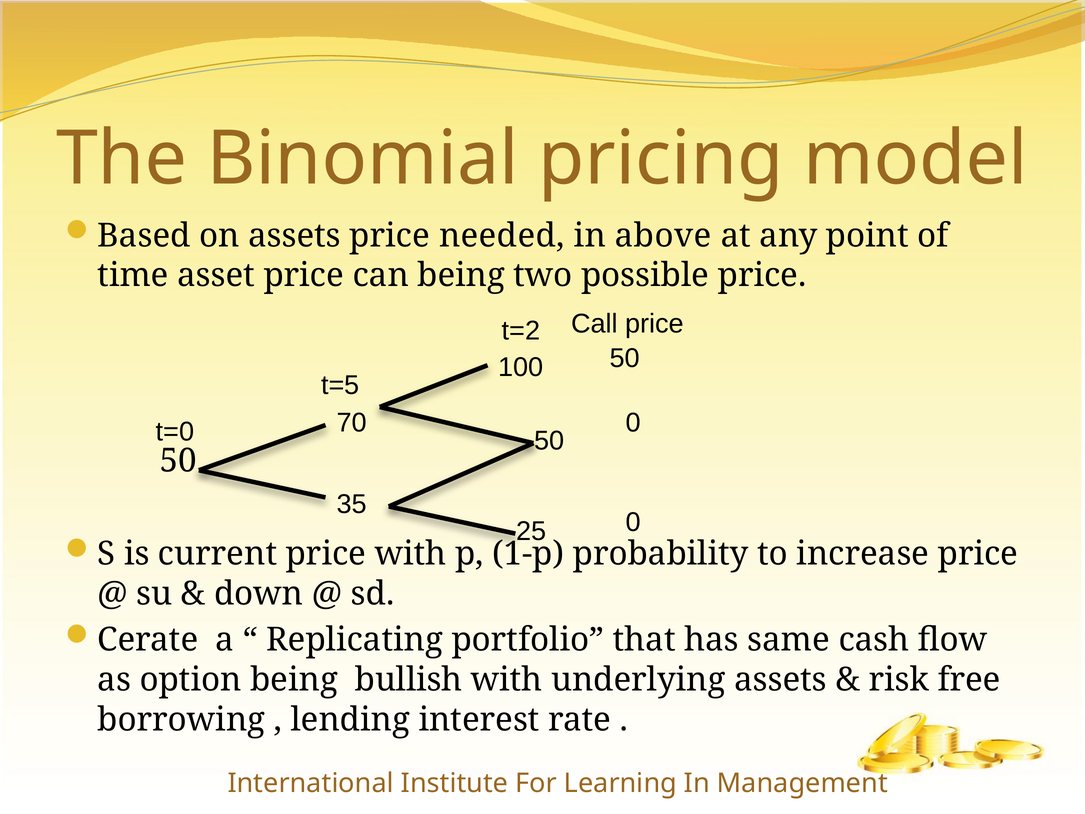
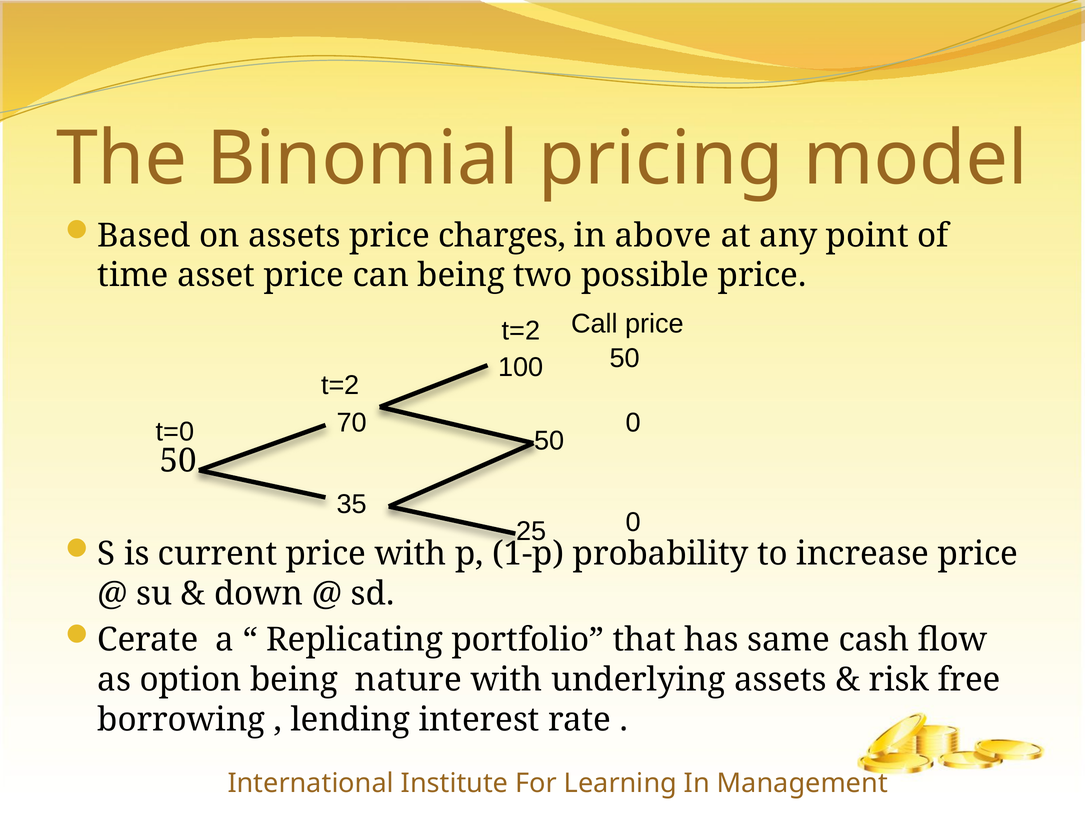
needed: needed -> charges
t=5 at (340, 385): t=5 -> t=2
bullish: bullish -> nature
